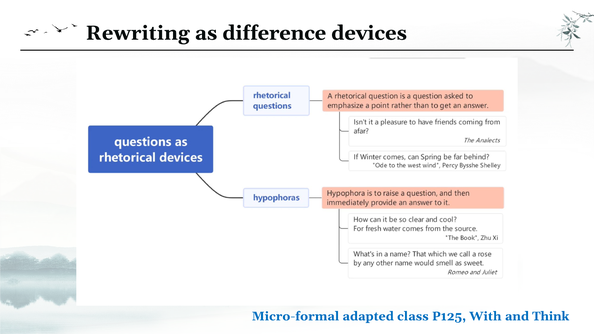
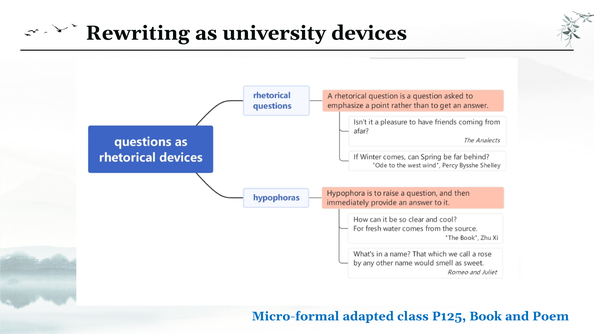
difference: difference -> university
With: With -> Book
Think: Think -> Poem
